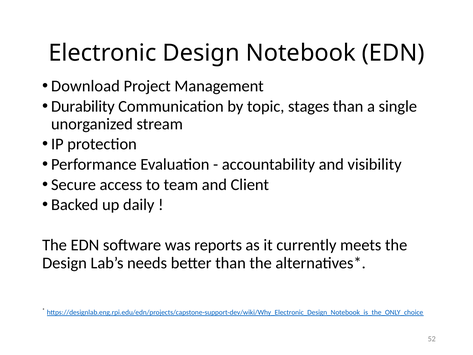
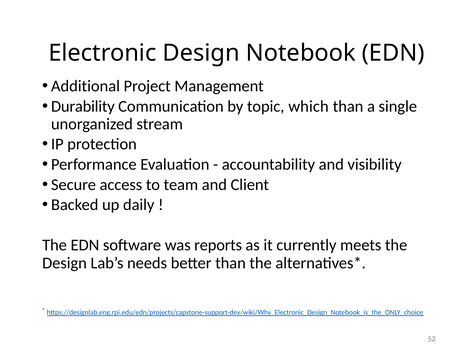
Download: Download -> Additional
stages: stages -> which
